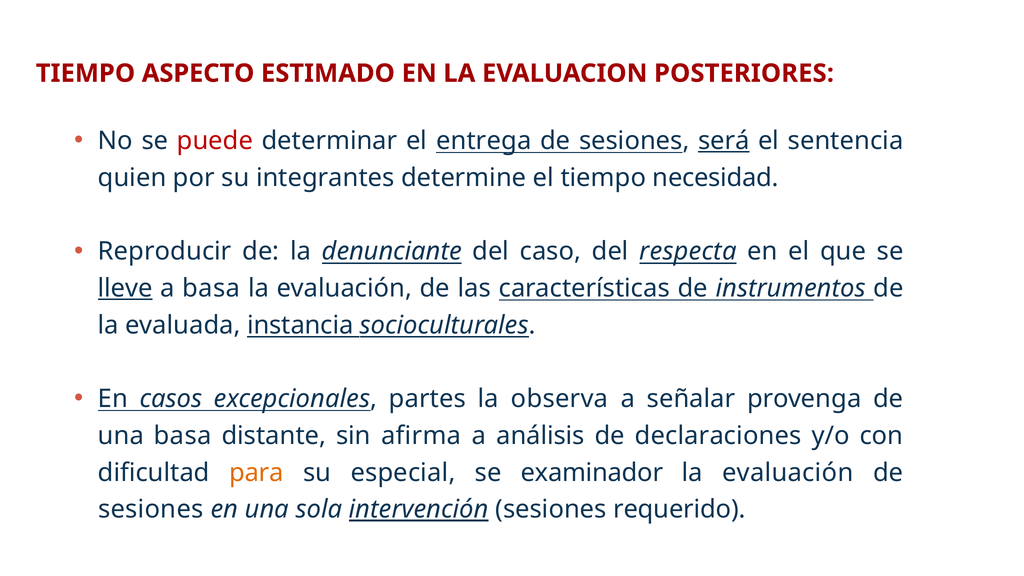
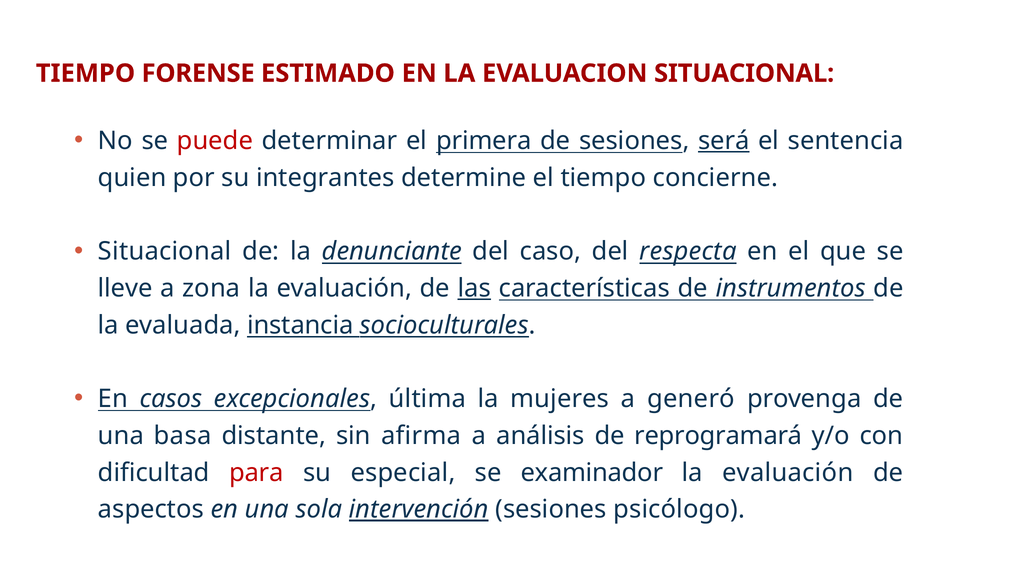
ASPECTO: ASPECTO -> FORENSE
EVALUACION POSTERIORES: POSTERIORES -> SITUACIONAL
entrega: entrega -> primera
necesidad: necesidad -> concierne
Reproducir at (165, 251): Reproducir -> Situacional
lleve underline: present -> none
a basa: basa -> zona
las underline: none -> present
partes: partes -> última
observa: observa -> mujeres
señalar: señalar -> generó
declaraciones: declaraciones -> reprogramará
para colour: orange -> red
sesiones at (151, 509): sesiones -> aspectos
requerido: requerido -> psicólogo
